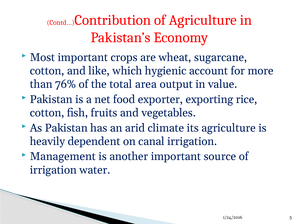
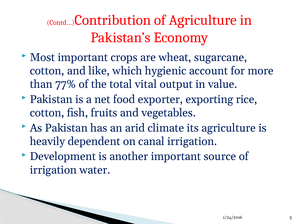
76%: 76% -> 77%
area: area -> vital
Management: Management -> Development
